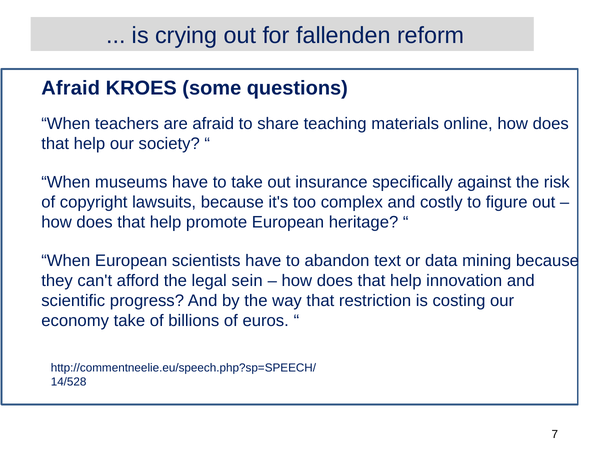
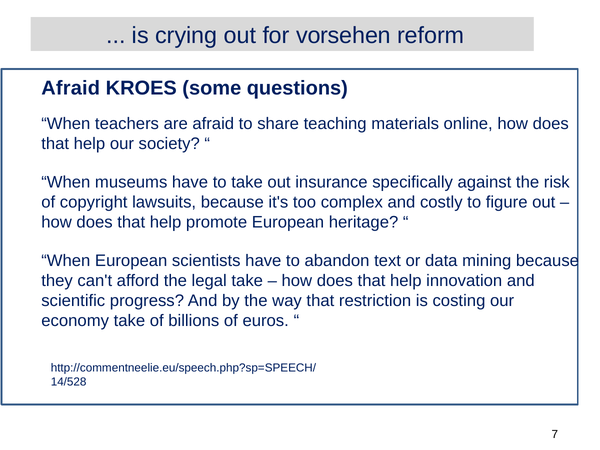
fallenden: fallenden -> vorsehen
legal sein: sein -> take
